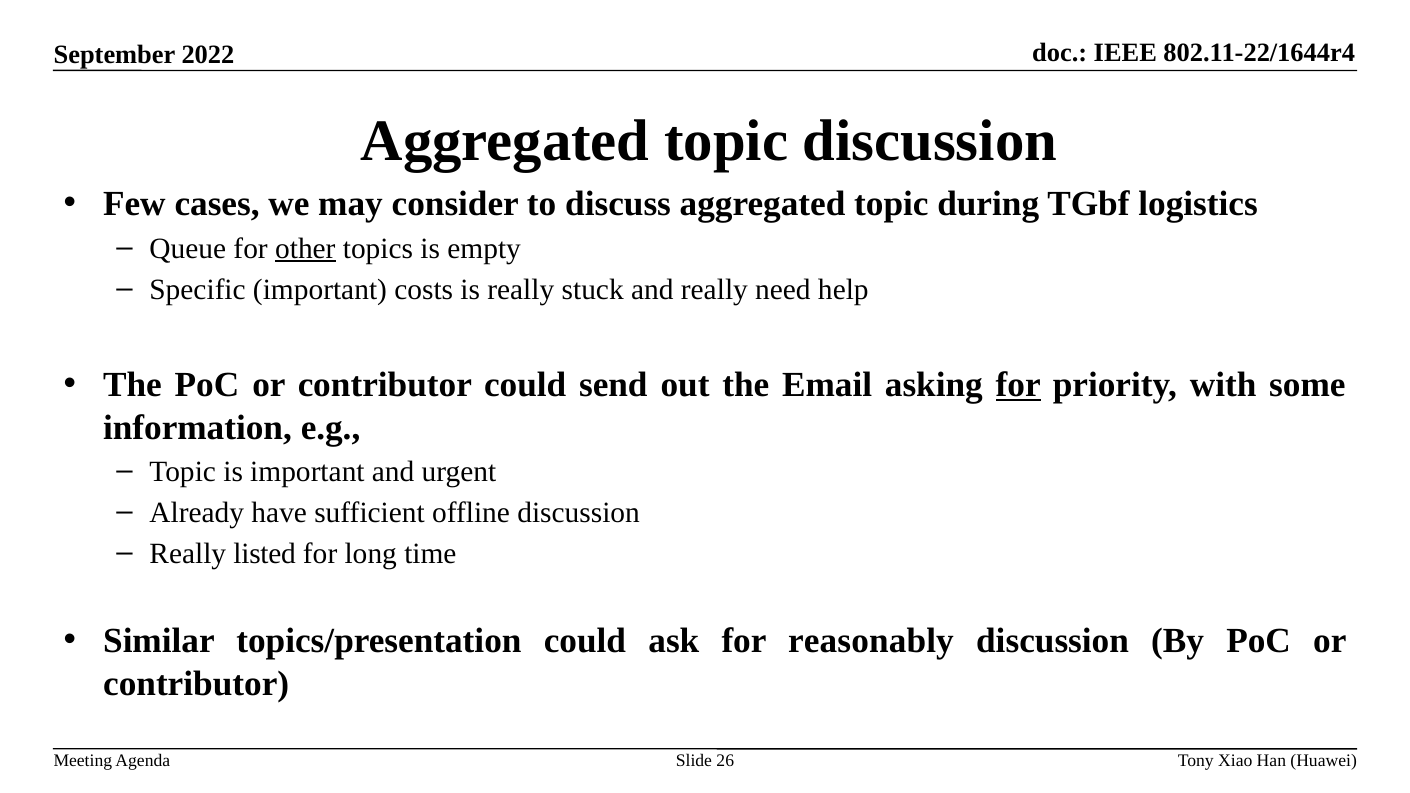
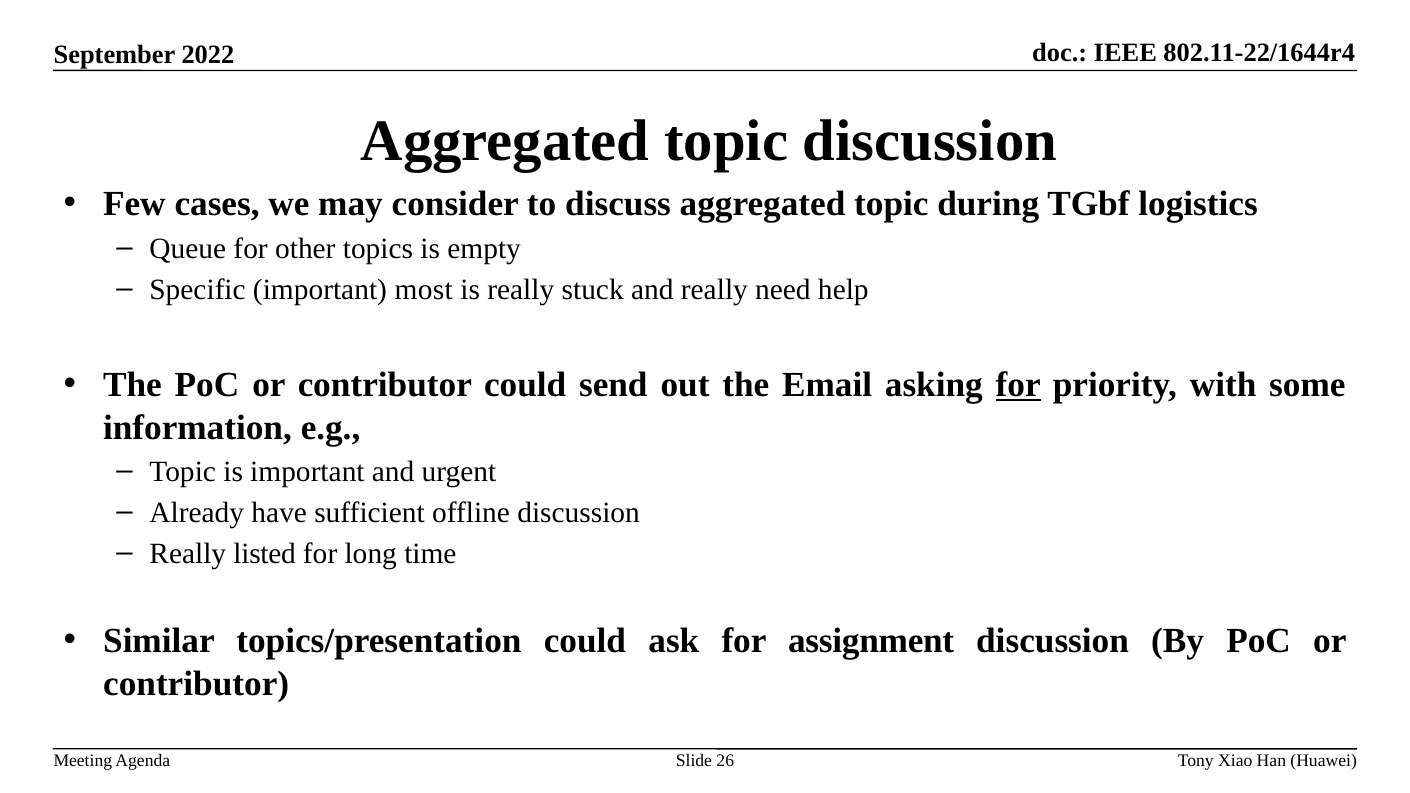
other underline: present -> none
costs: costs -> most
reasonably: reasonably -> assignment
